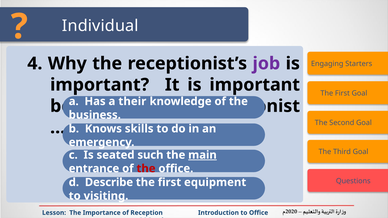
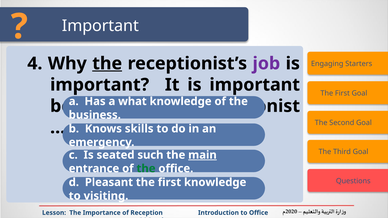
Individual at (100, 26): Individual -> Important
the at (107, 64) underline: none -> present
their: their -> what
the at (146, 169) colour: red -> green
Describe: Describe -> Pleasant
first equipment: equipment -> knowledge
